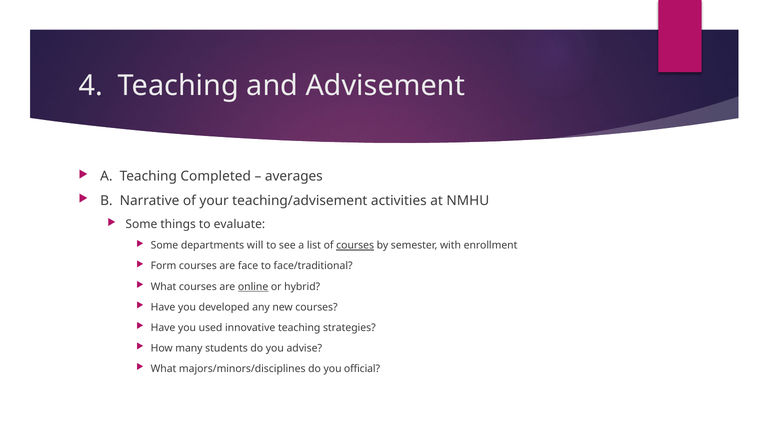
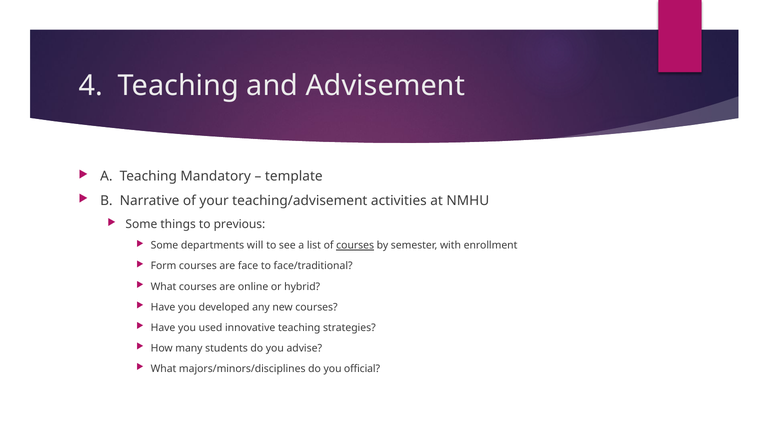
Completed: Completed -> Mandatory
averages: averages -> template
evaluate: evaluate -> previous
online underline: present -> none
